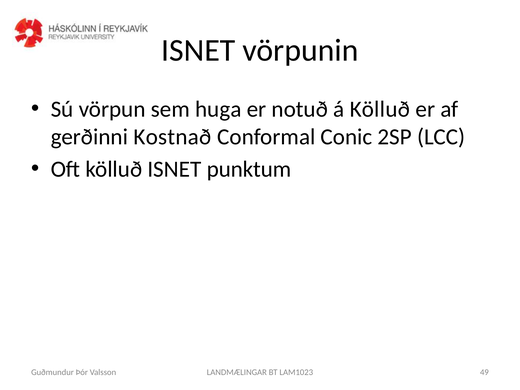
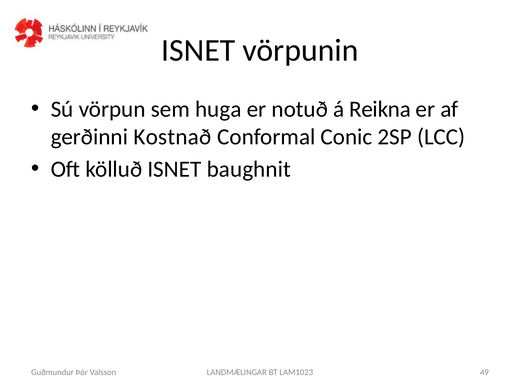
á Kölluð: Kölluð -> Reikna
punktum: punktum -> baughnit
